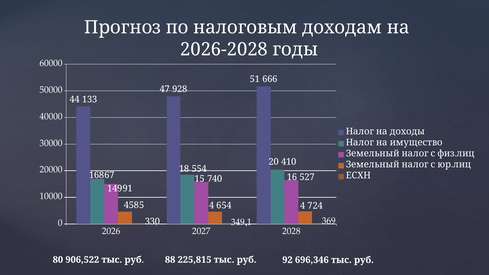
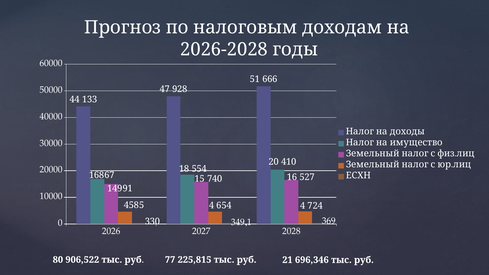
88: 88 -> 77
92: 92 -> 21
